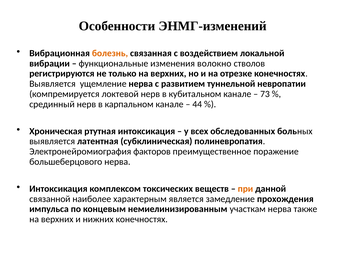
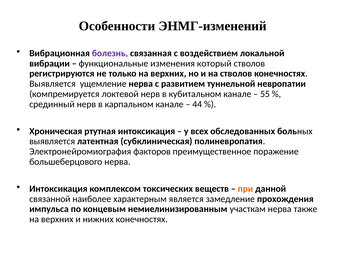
болезнь colour: orange -> purple
волокно: волокно -> который
на отрезке: отрезке -> стволов
73: 73 -> 55
